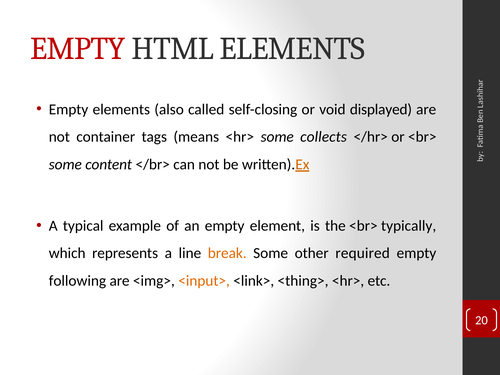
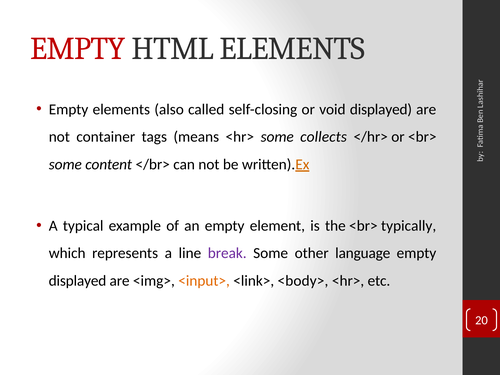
break colour: orange -> purple
required: required -> language
following at (77, 281): following -> displayed
<thing>: <thing> -> <body>
